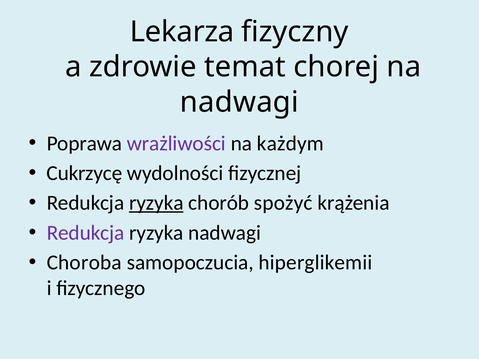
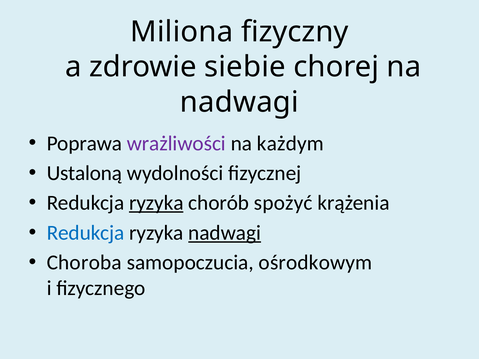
Lekarza: Lekarza -> Miliona
temat: temat -> siebie
Cukrzycę: Cukrzycę -> Ustaloną
Redukcja at (86, 233) colour: purple -> blue
nadwagi at (225, 233) underline: none -> present
hiperglikemii: hiperglikemii -> ośrodkowym
